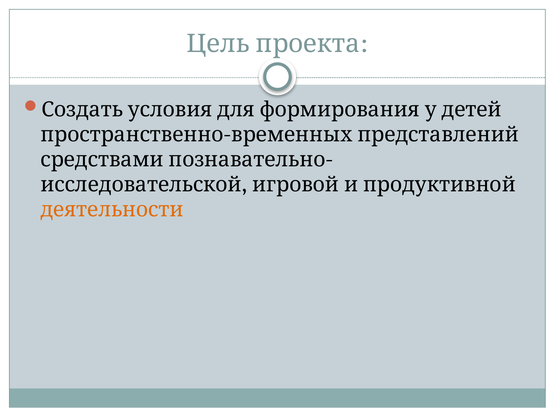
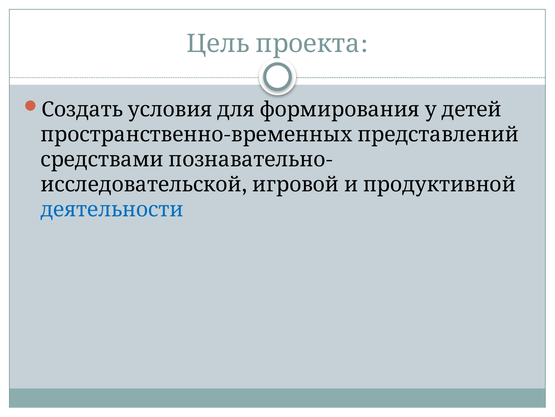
деятельности colour: orange -> blue
